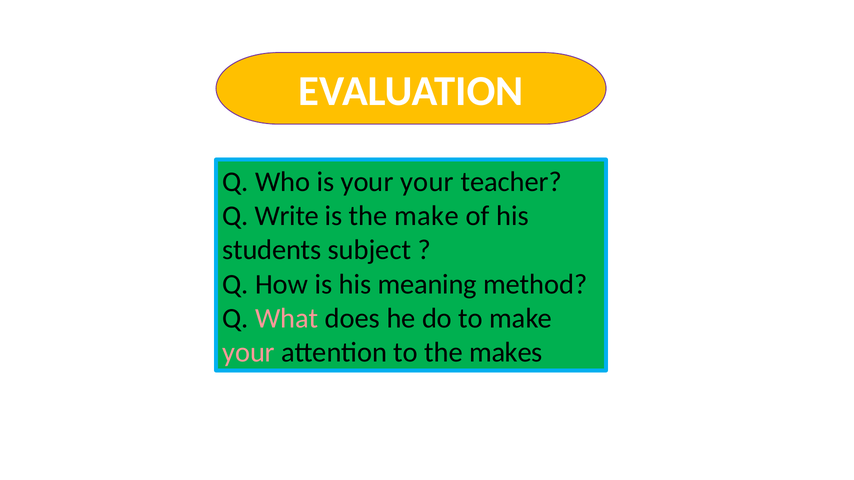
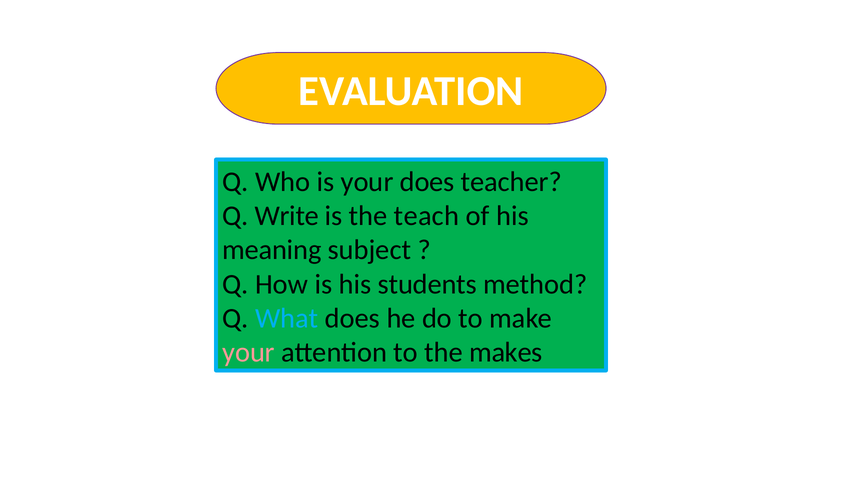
your your: your -> does
the make: make -> teach
students: students -> meaning
meaning: meaning -> students
What colour: pink -> light blue
